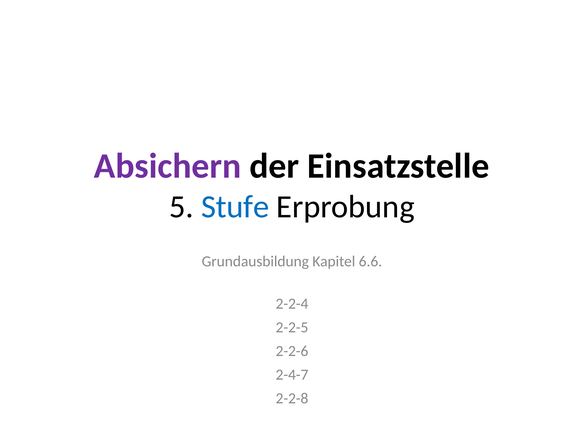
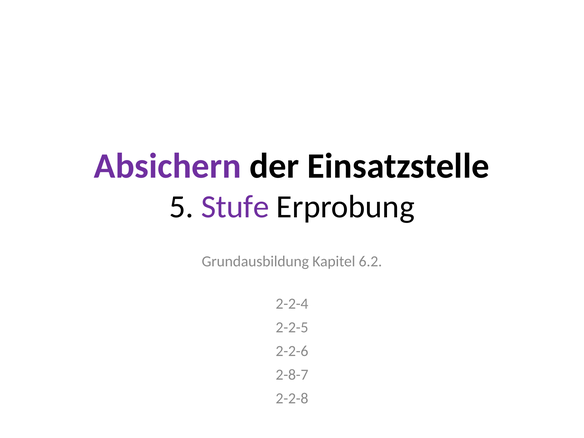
Stufe colour: blue -> purple
6.6: 6.6 -> 6.2
2-4-7: 2-4-7 -> 2-8-7
